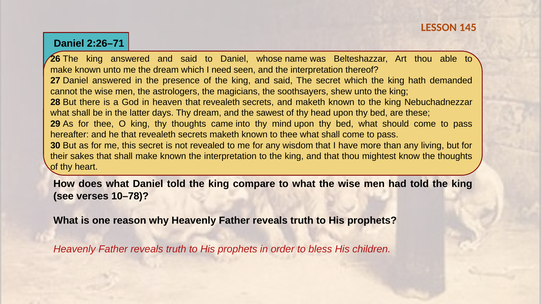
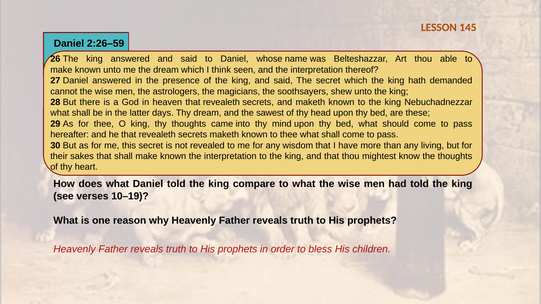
2:26–71: 2:26–71 -> 2:26–59
need: need -> think
10–78: 10–78 -> 10–19
